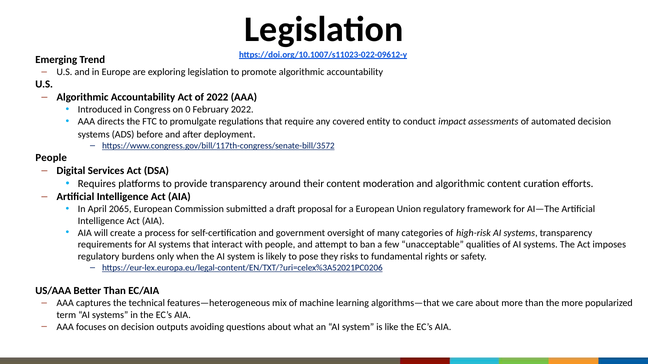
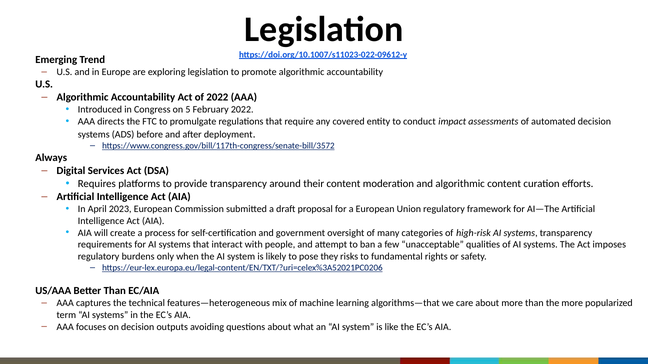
0: 0 -> 5
People at (51, 158): People -> Always
2065: 2065 -> 2023
